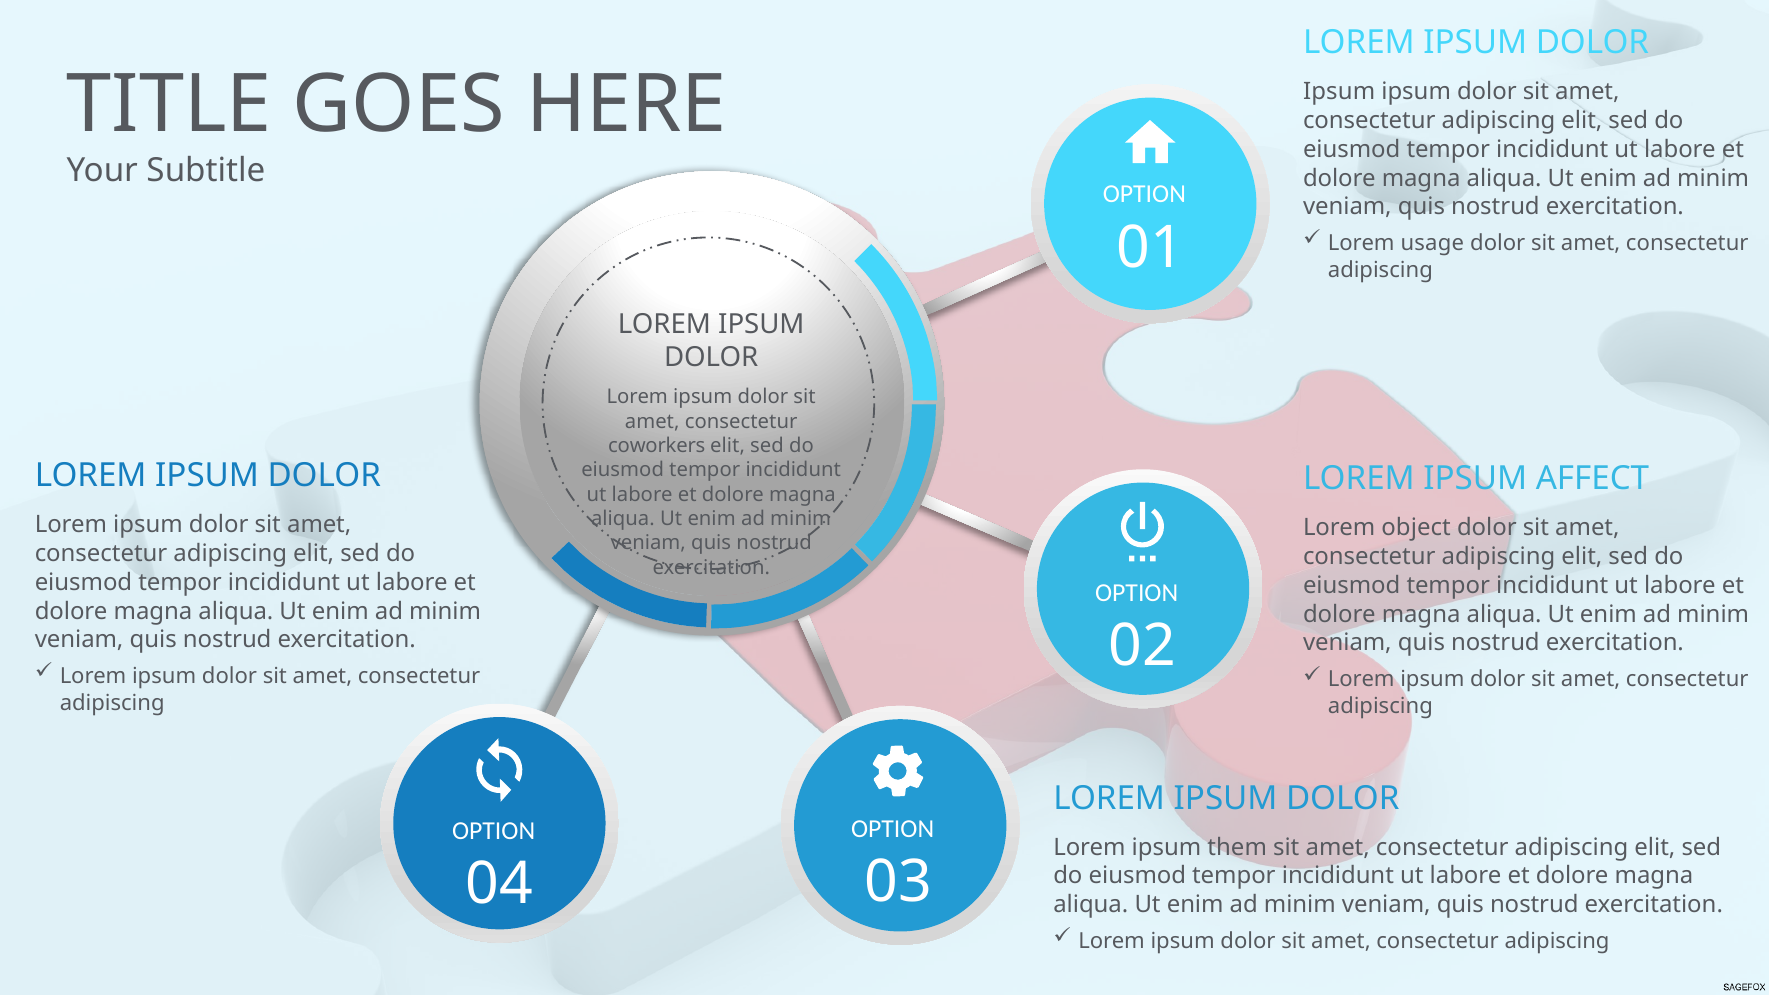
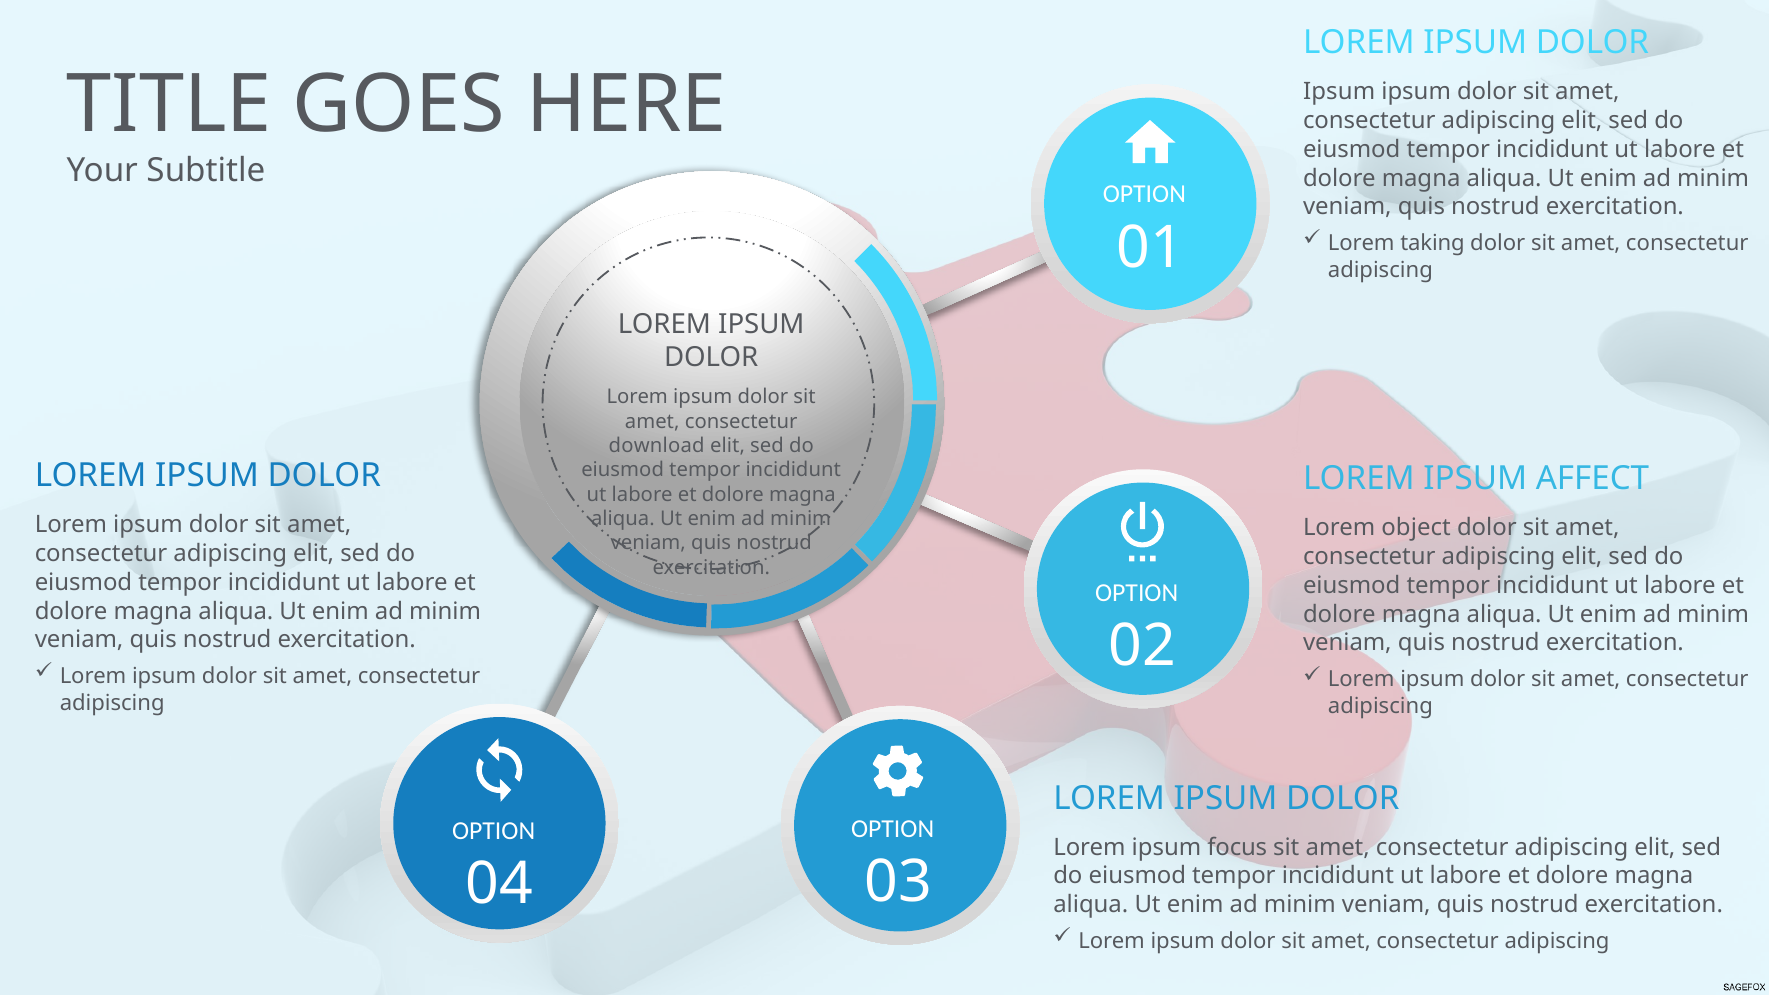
usage: usage -> taking
coworkers: coworkers -> download
them: them -> focus
